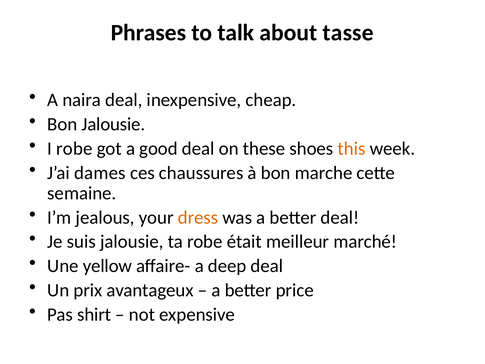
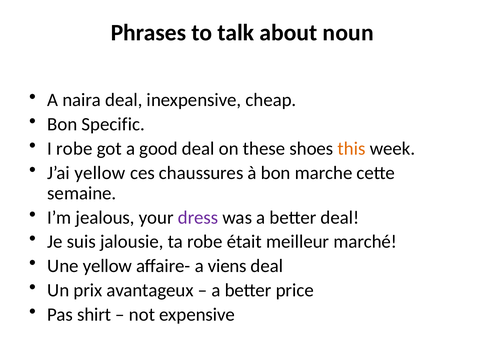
tasse: tasse -> noun
Bon Jalousie: Jalousie -> Specific
J’ai dames: dames -> yellow
dress colour: orange -> purple
deep: deep -> viens
